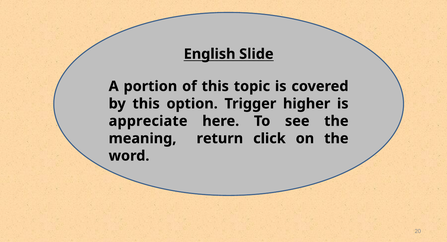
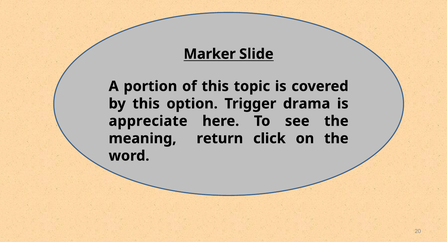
English: English -> Marker
higher: higher -> drama
